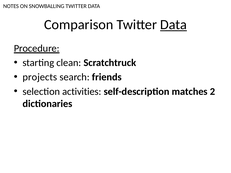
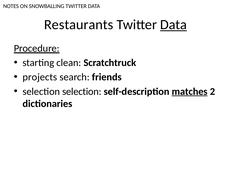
Comparison: Comparison -> Restaurants
selection activities: activities -> selection
matches underline: none -> present
